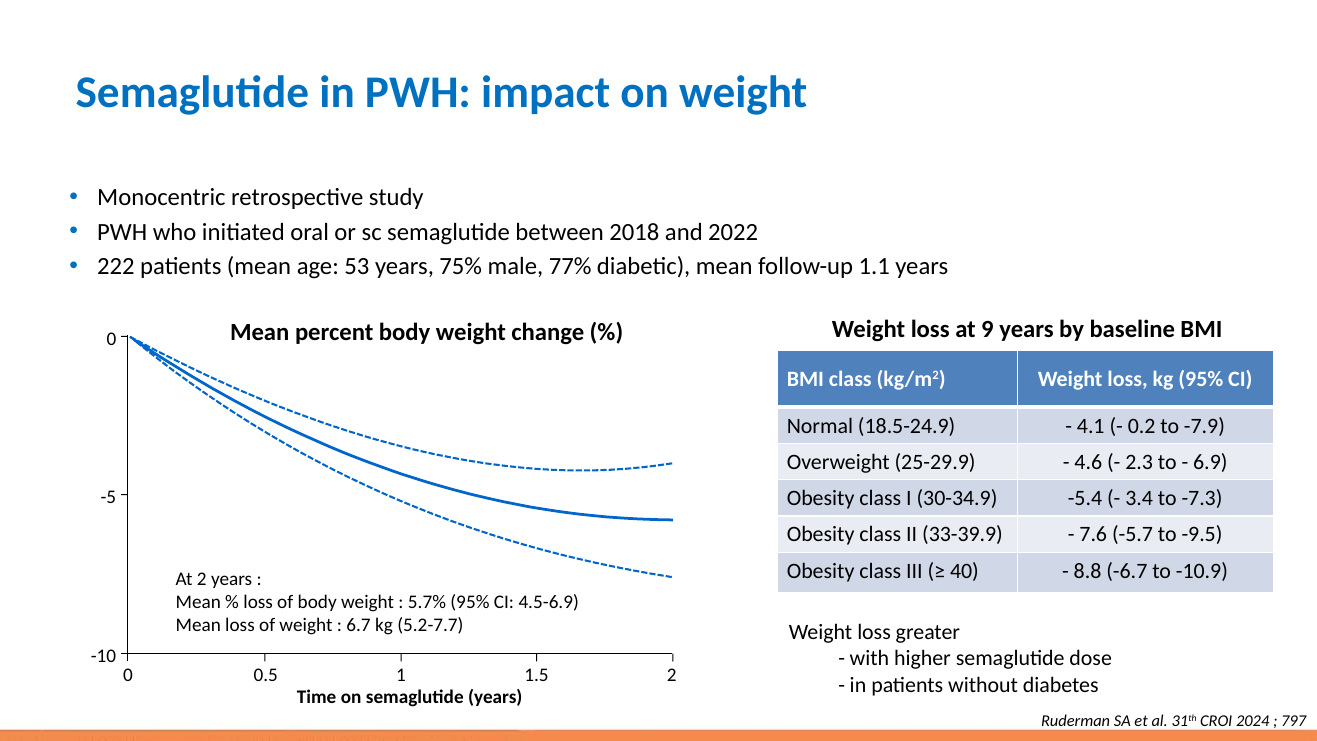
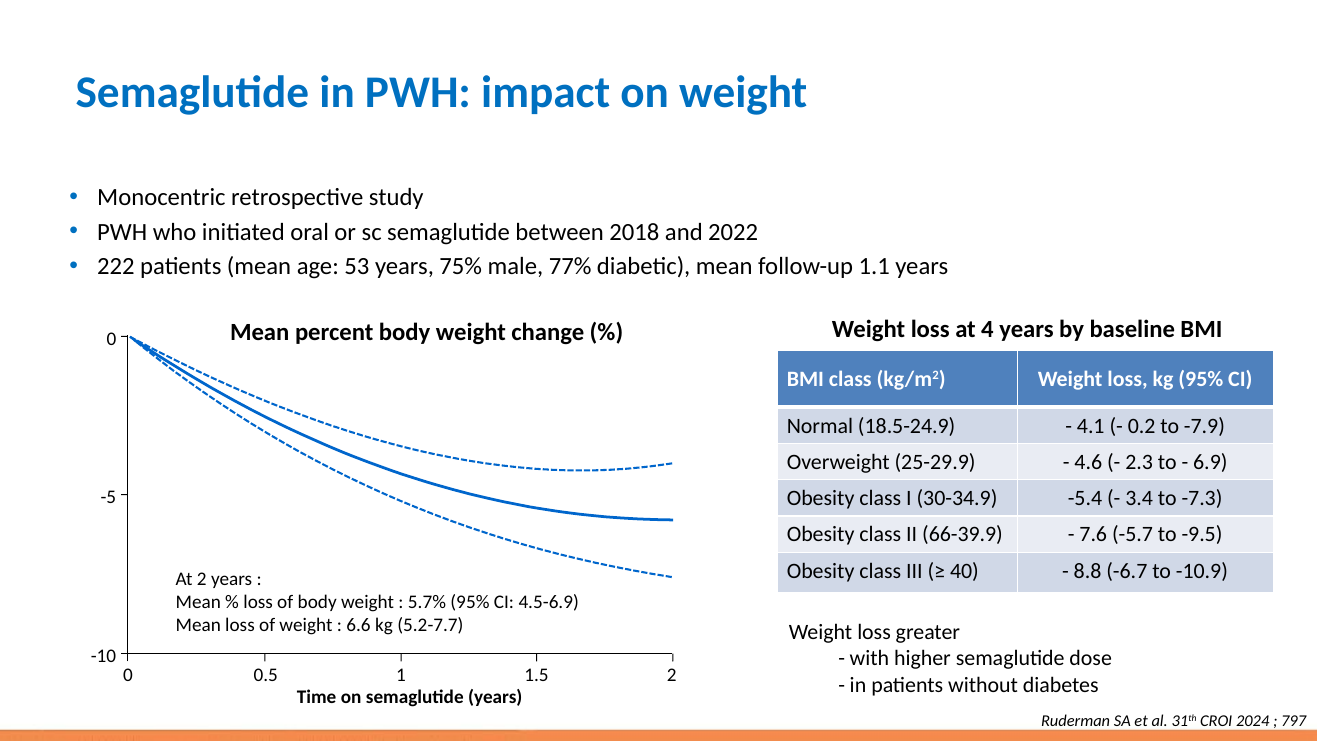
9: 9 -> 4
33-39.9: 33-39.9 -> 66-39.9
6.7: 6.7 -> 6.6
